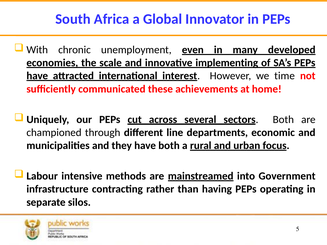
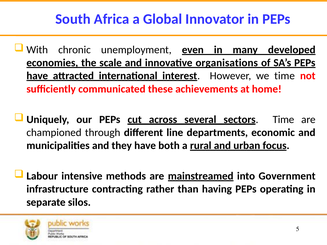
implementing: implementing -> organisations
sectors Both: Both -> Time
